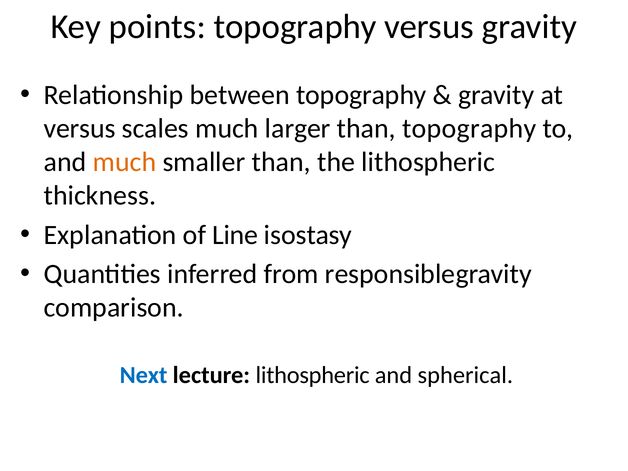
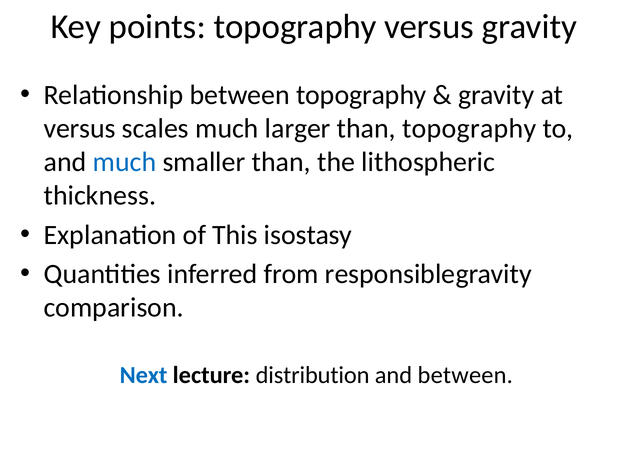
much at (124, 162) colour: orange -> blue
Line: Line -> This
lecture lithospheric: lithospheric -> distribution
and spherical: spherical -> between
